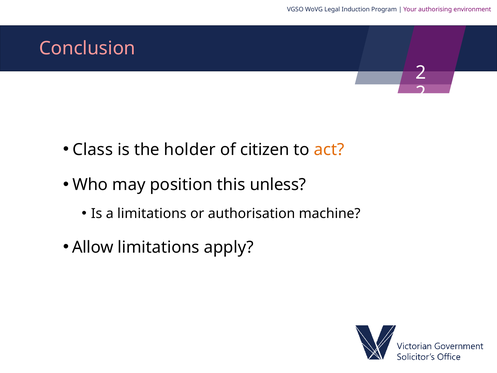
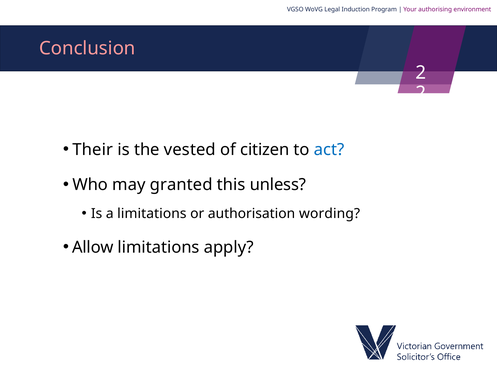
Class: Class -> Their
holder: holder -> vested
act colour: orange -> blue
position: position -> granted
machine: machine -> wording
